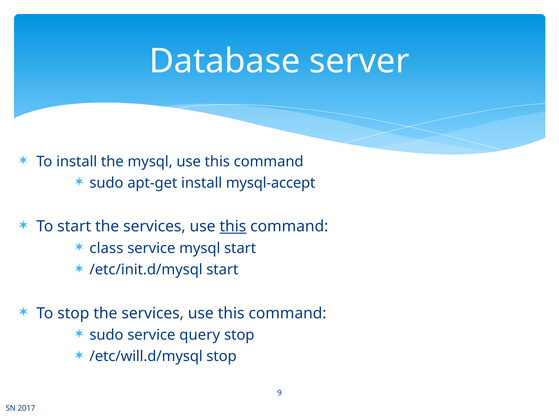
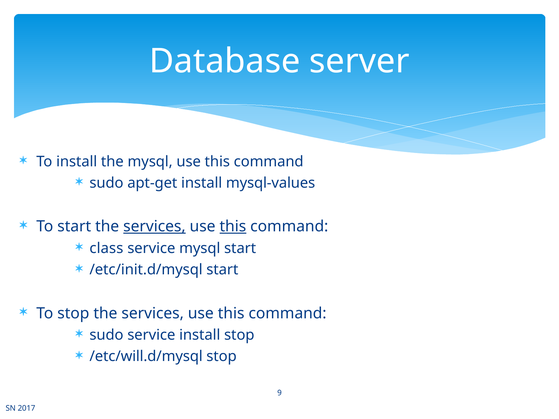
mysql-accept: mysql-accept -> mysql-values
services at (154, 227) underline: none -> present
service query: query -> install
